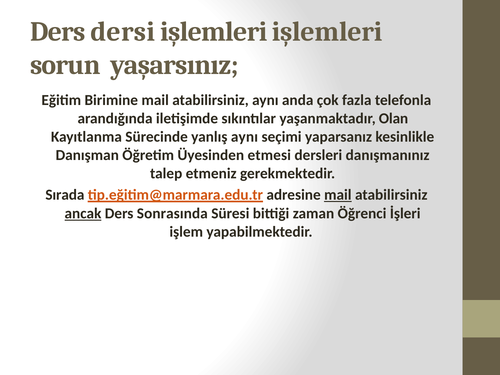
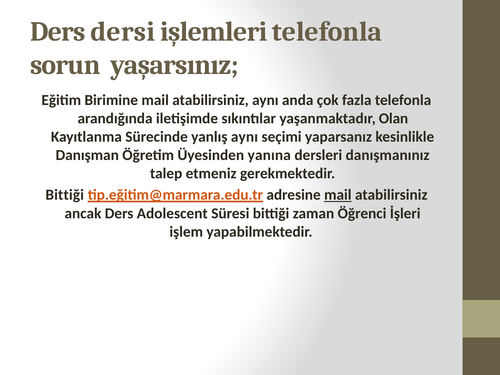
işlemleri işlemleri: işlemleri -> telefonla
etmesi: etmesi -> yanına
Sırada at (65, 195): Sırada -> Bittiği
ancak underline: present -> none
Sonrasında: Sonrasında -> Adolescent
